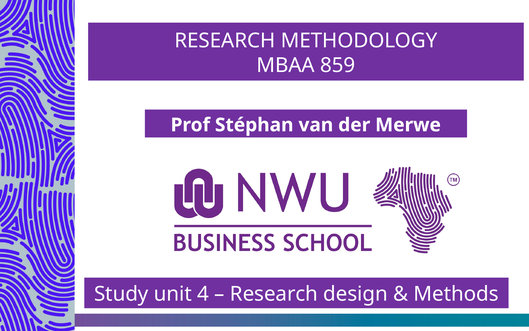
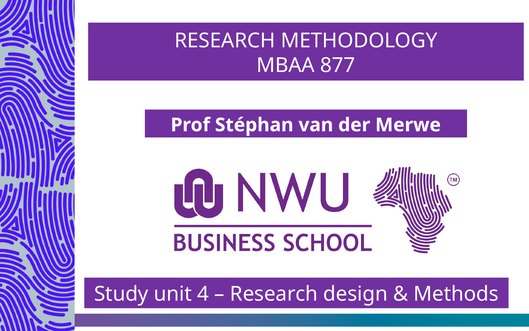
859: 859 -> 877
